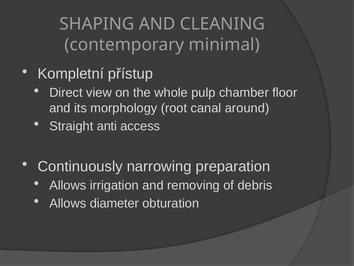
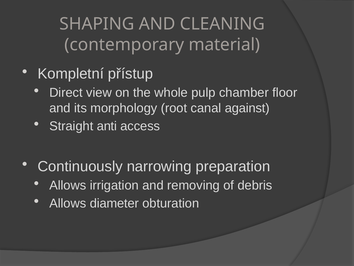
minimal: minimal -> material
around: around -> against
